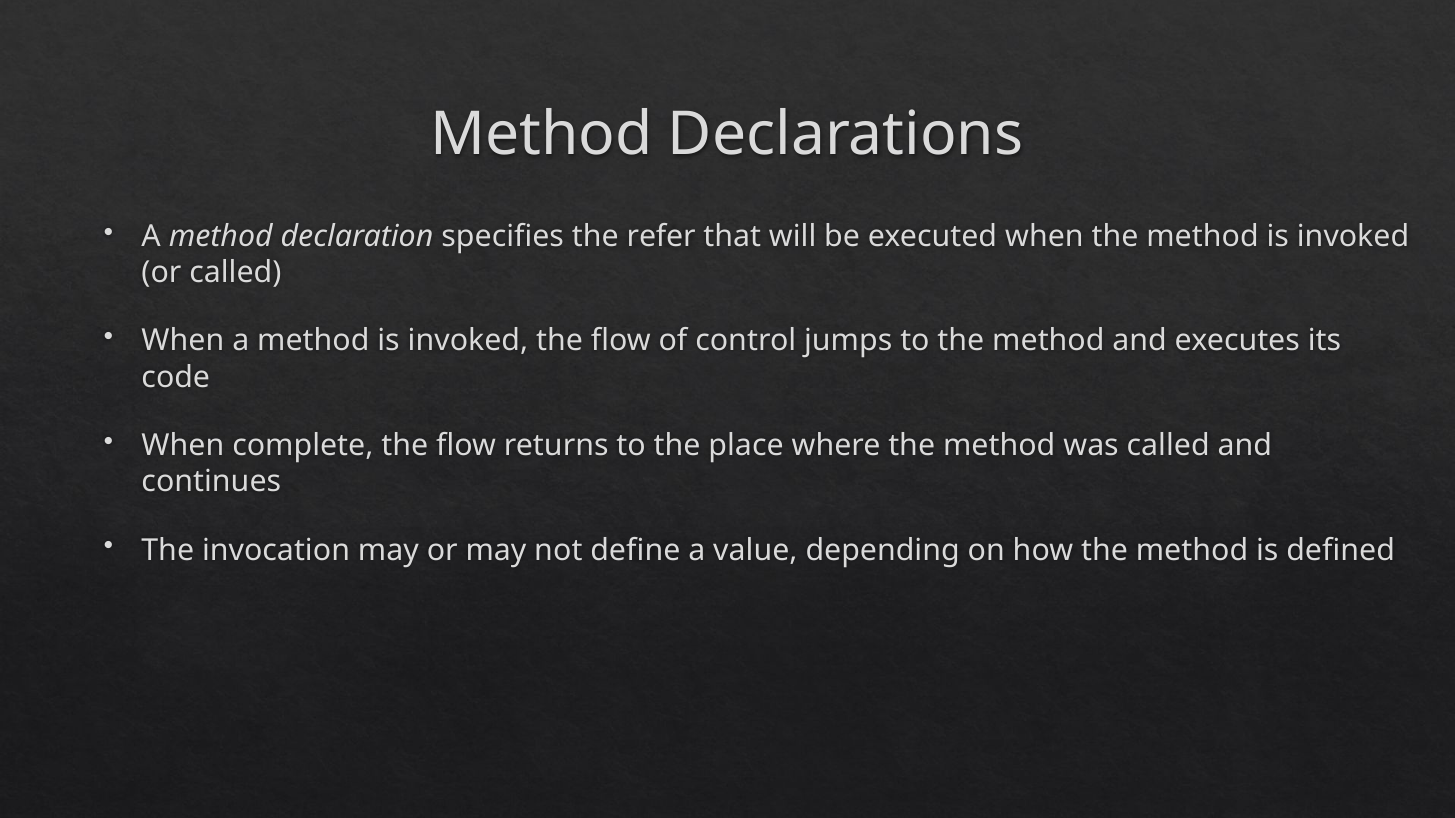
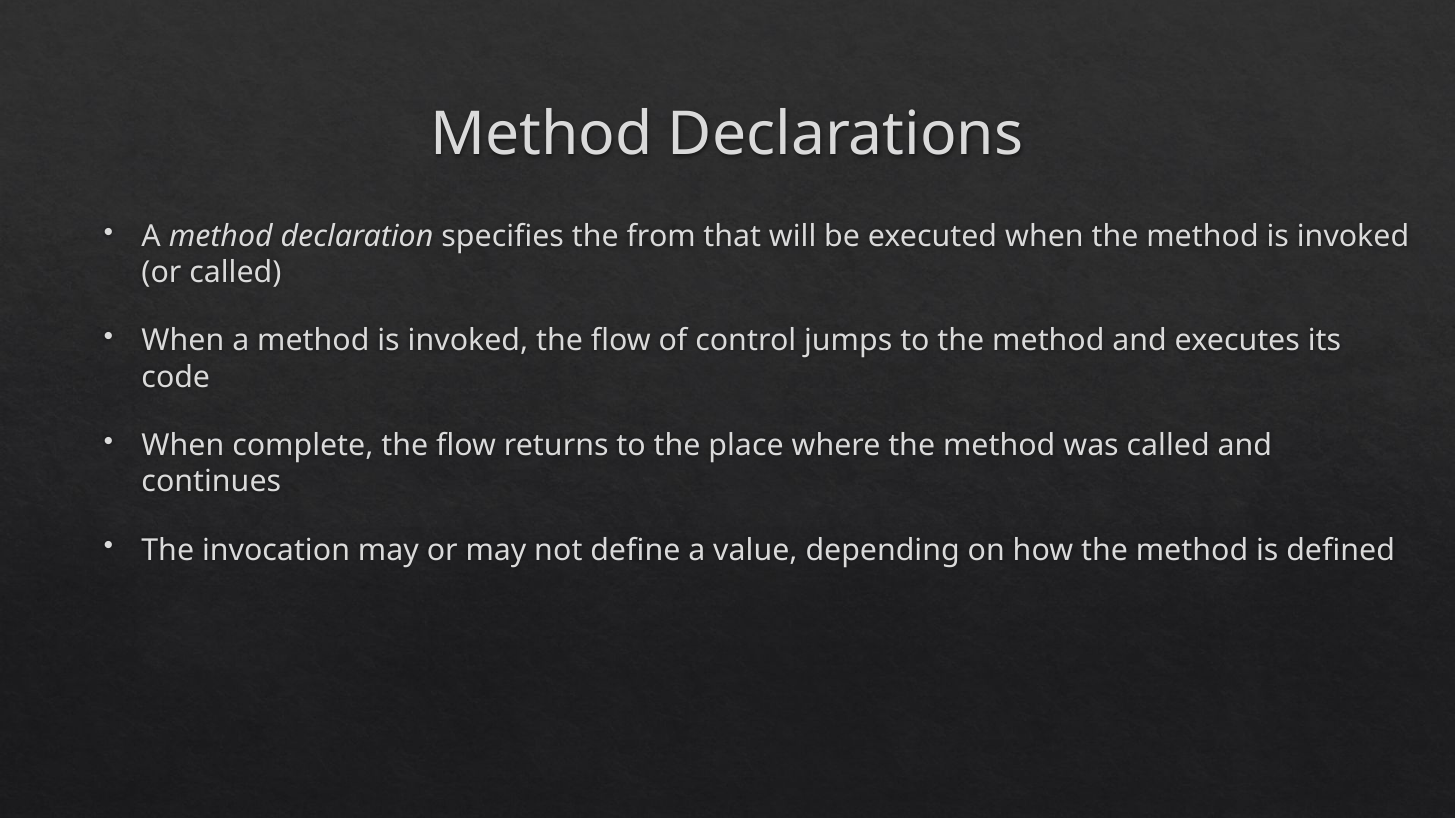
refer: refer -> from
